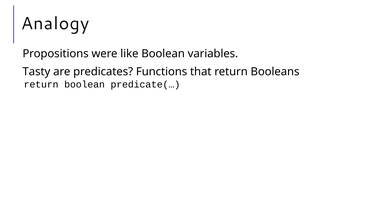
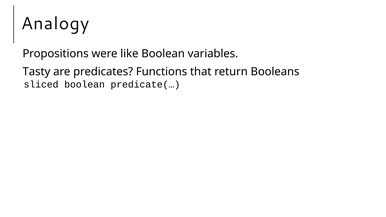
return at (41, 85): return -> sliced
